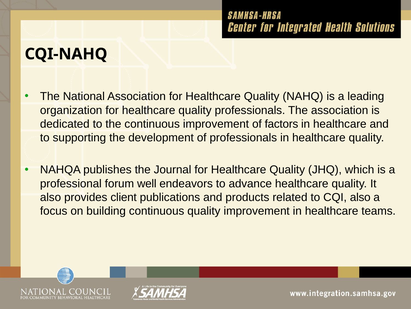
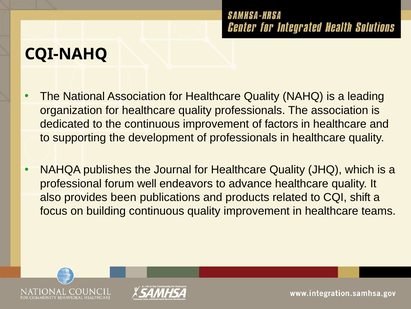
client: client -> been
CQI also: also -> shift
